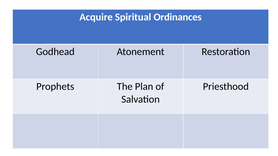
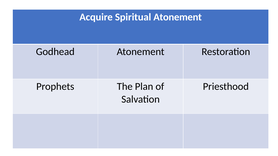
Spiritual Ordinances: Ordinances -> Atonement
